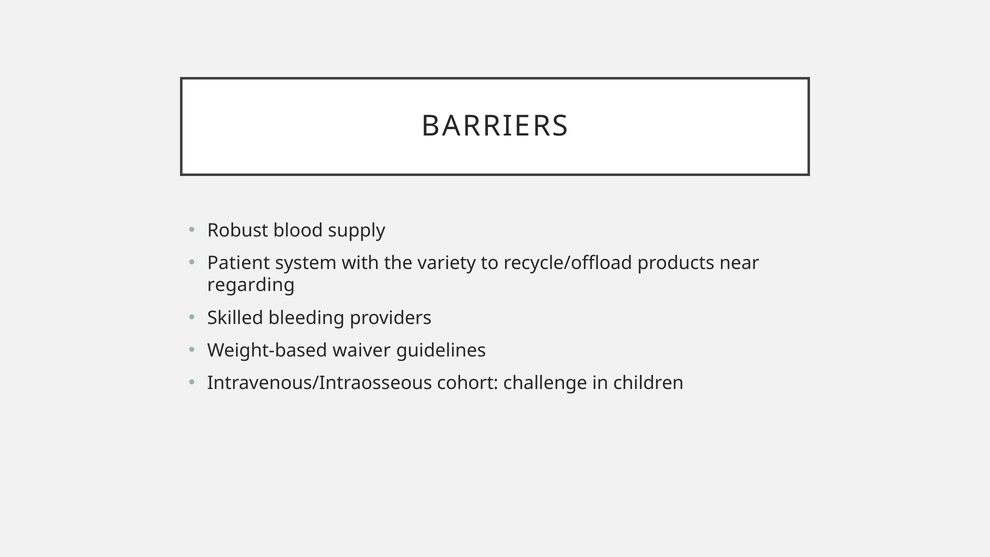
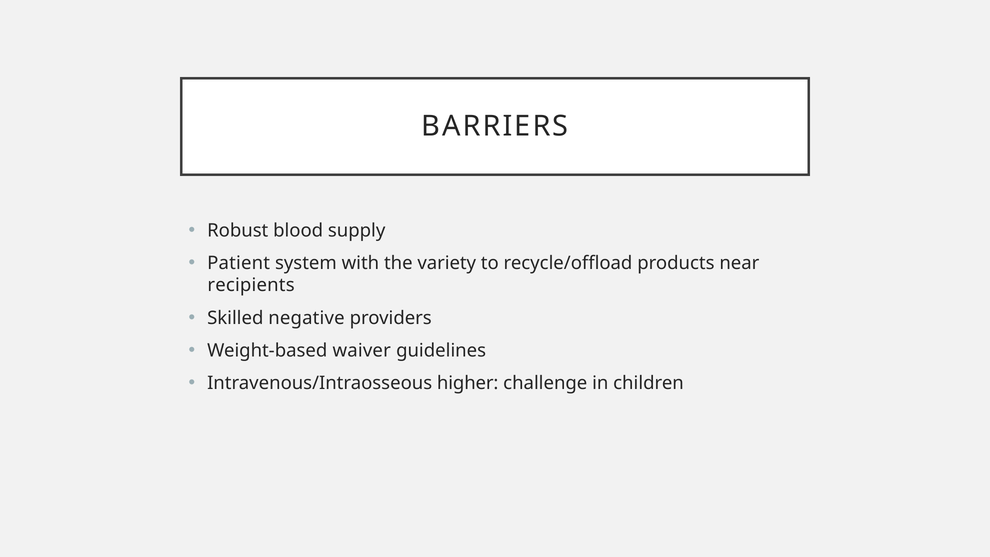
regarding: regarding -> recipients
bleeding: bleeding -> negative
cohort: cohort -> higher
